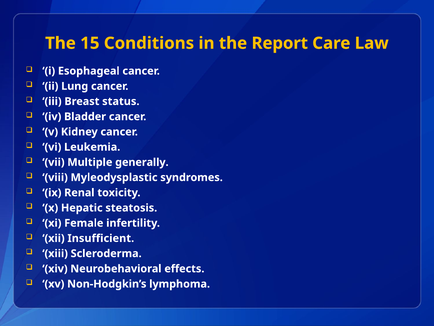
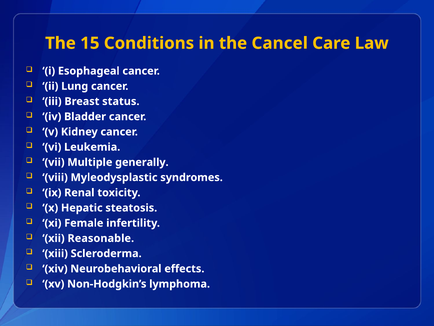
Report: Report -> Cancel
Insufficient: Insufficient -> Reasonable
